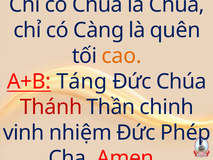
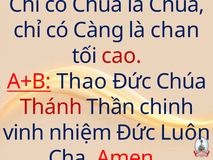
quên: quên -> chan
cao colour: orange -> red
Táng: Táng -> Thao
Phép: Phép -> Luôn
